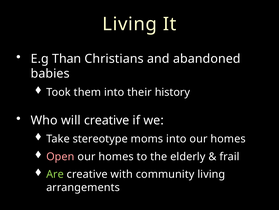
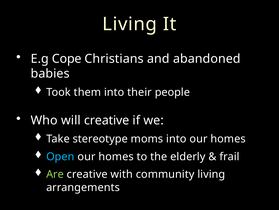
Than: Than -> Cope
history: history -> people
Open colour: pink -> light blue
